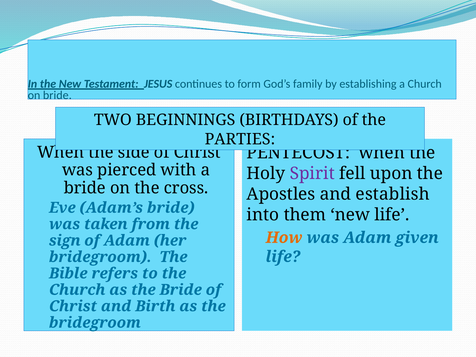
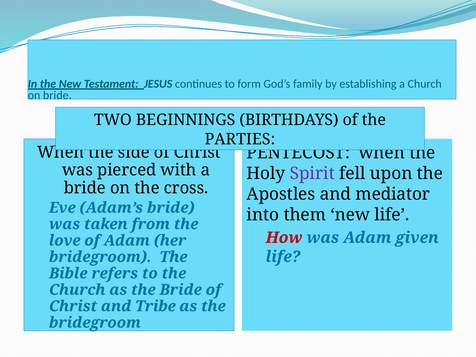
establish: establish -> mediator
How colour: orange -> red
sign: sign -> love
Birth: Birth -> Tribe
